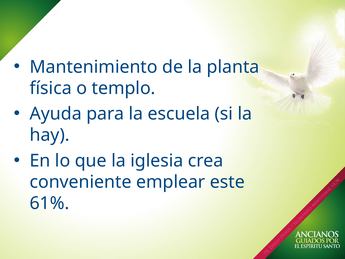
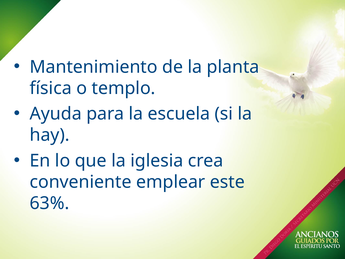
61%: 61% -> 63%
